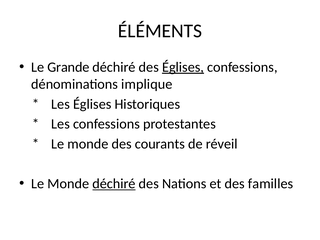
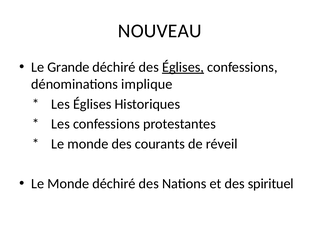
ÉLÉMENTS: ÉLÉMENTS -> NOUVEAU
déchiré at (114, 184) underline: present -> none
familles: familles -> spirituel
